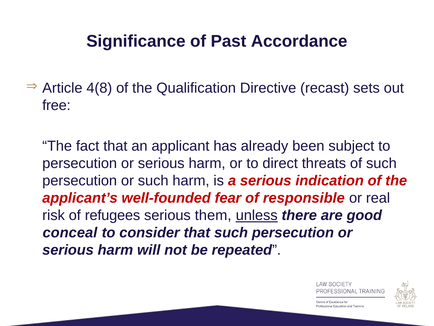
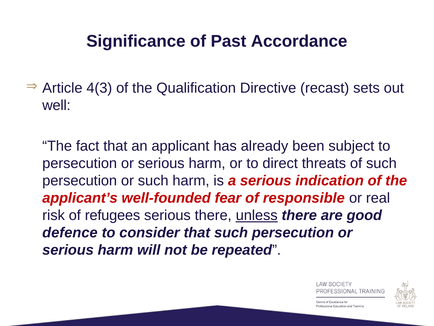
4(8: 4(8 -> 4(3
free: free -> well
serious them: them -> there
conceal: conceal -> defence
